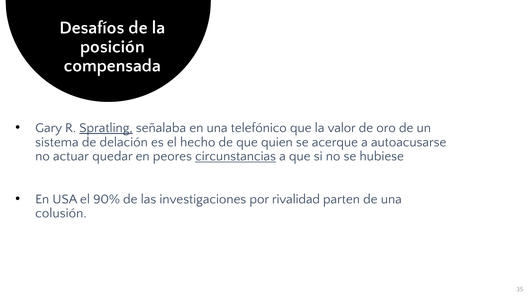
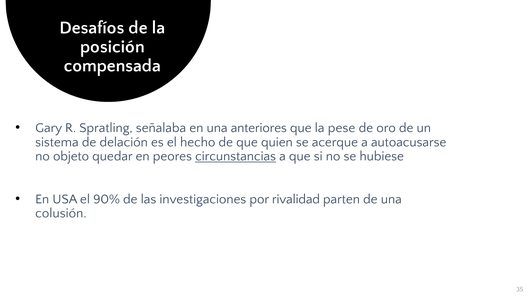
Spratling underline: present -> none
telefónico: telefónico -> anteriores
valor: valor -> pese
actuar: actuar -> objeto
